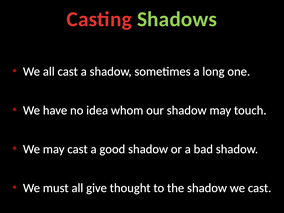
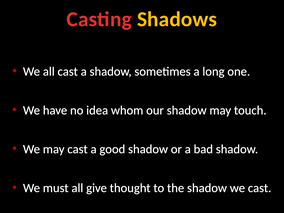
Shadows colour: light green -> yellow
